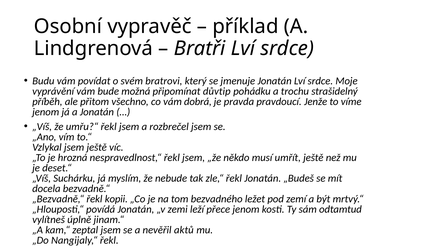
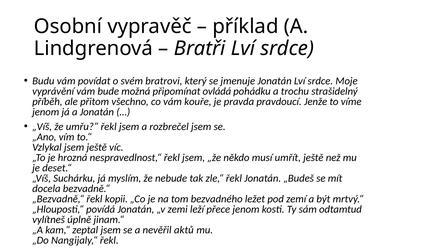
důvtip: důvtip -> ovládá
dobrá: dobrá -> kouře
